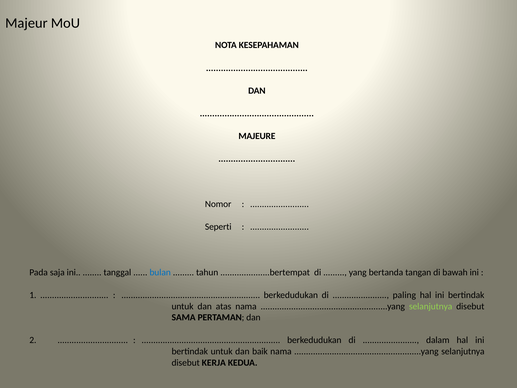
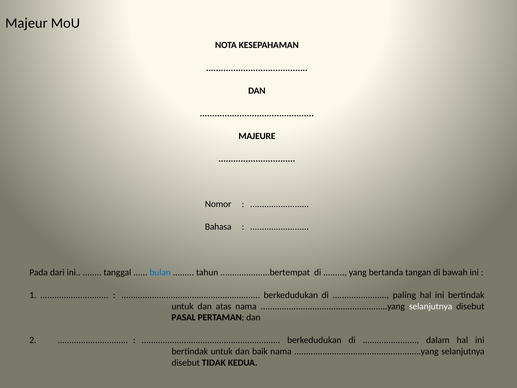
Seperti: Seperti -> Bahasa
saja: saja -> dari
selanjutnya at (431, 306) colour: light green -> white
SAMA: SAMA -> PASAL
KERJA: KERJA -> TIDAK
